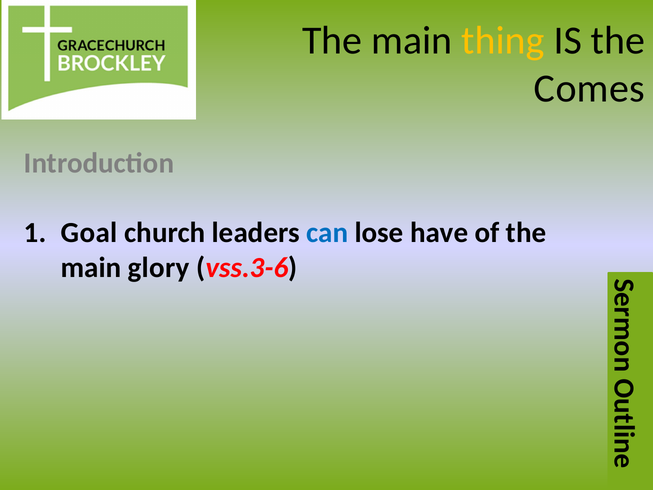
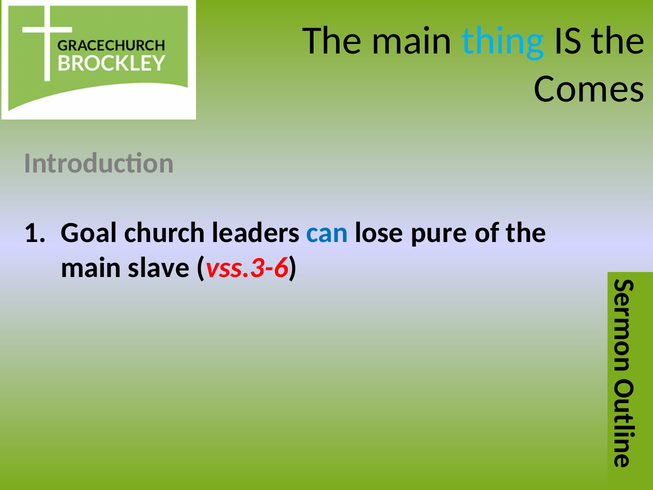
thing colour: yellow -> light blue
have: have -> pure
glory: glory -> slave
